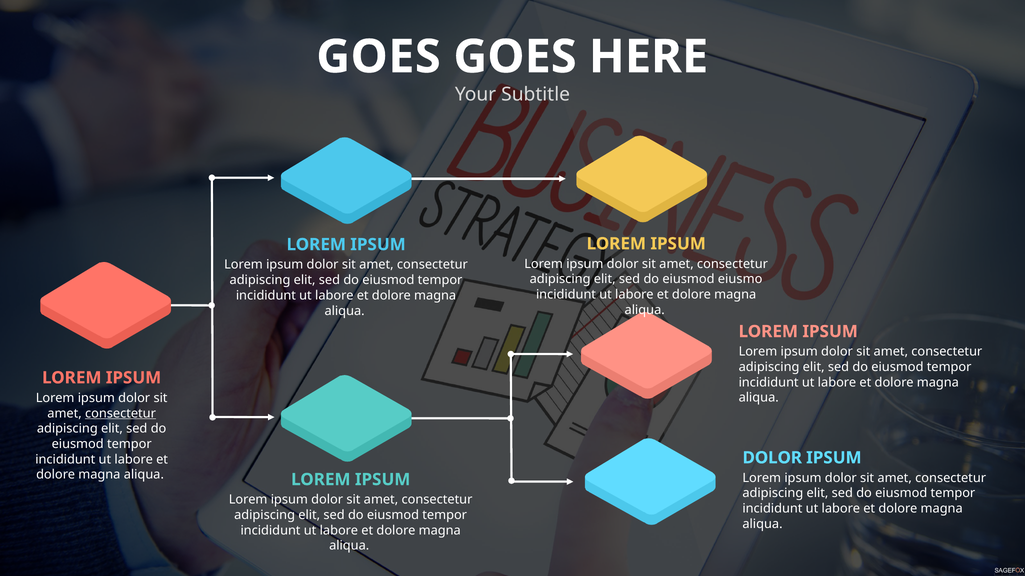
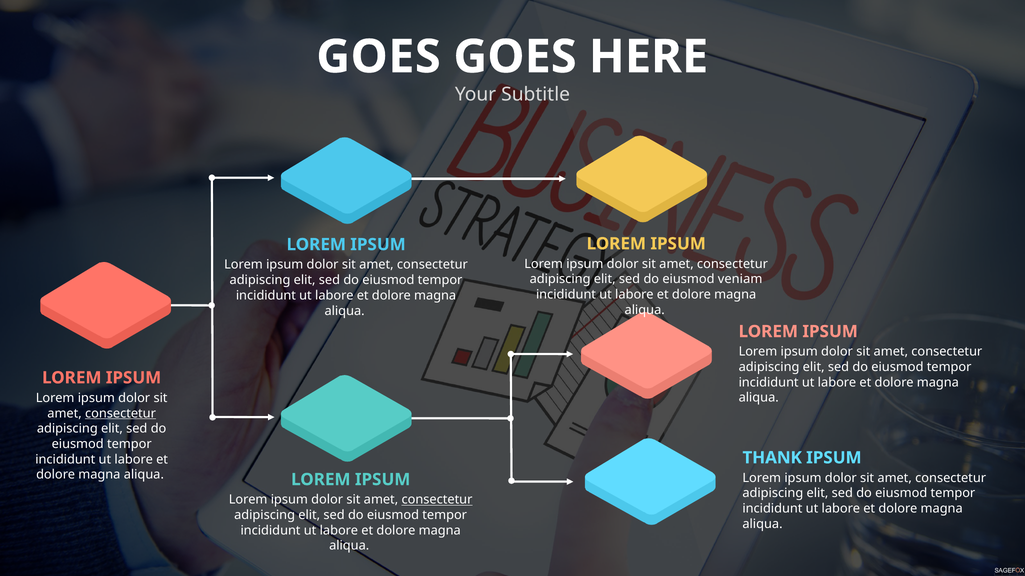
eiusmo: eiusmo -> veniam
DOLOR at (772, 458): DOLOR -> THANK
consectetur at (437, 500) underline: none -> present
